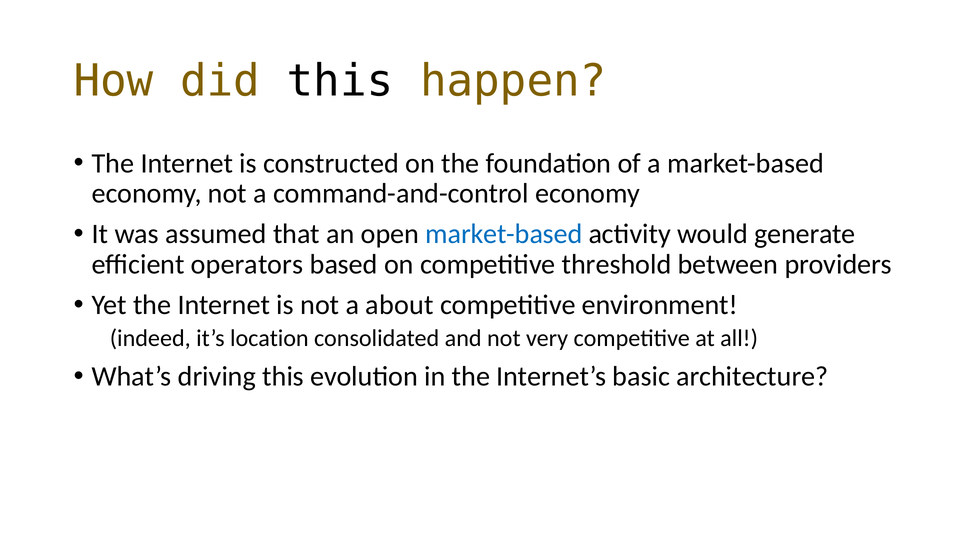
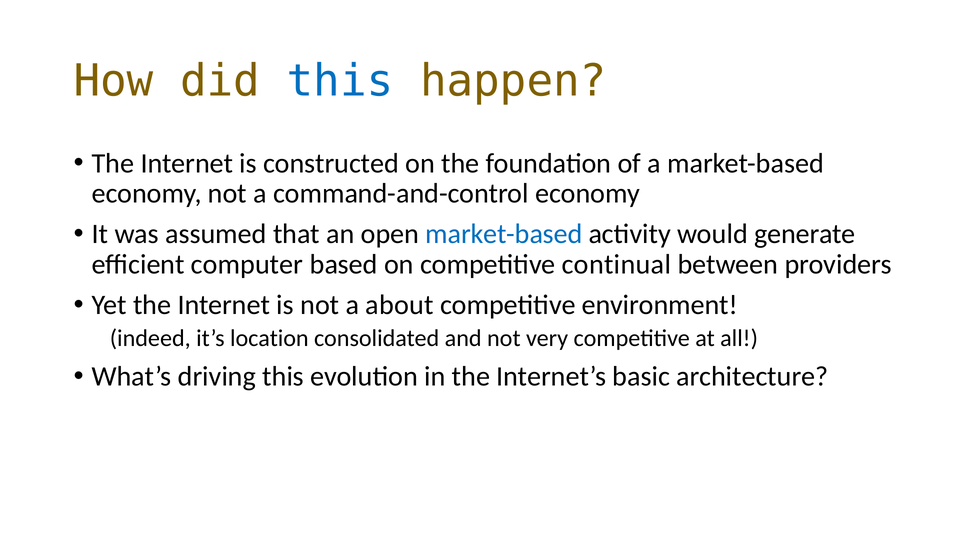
this at (340, 81) colour: black -> blue
operators: operators -> computer
threshold: threshold -> continual
